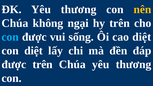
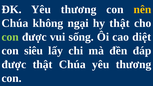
hy trên: trên -> thật
con at (10, 37) colour: light blue -> light green
con diệt: diệt -> siêu
được trên: trên -> thật
